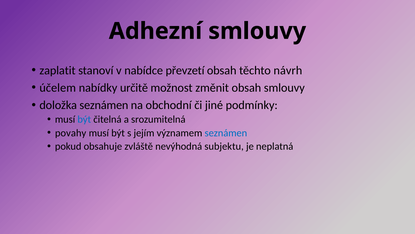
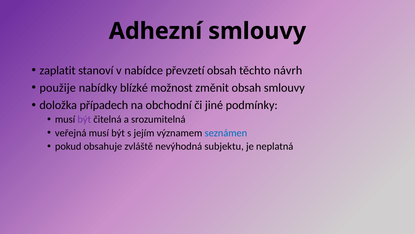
účelem: účelem -> použije
určitě: určitě -> blízké
doložka seznámen: seznámen -> případech
být at (84, 119) colour: blue -> purple
povahy: povahy -> veřejná
